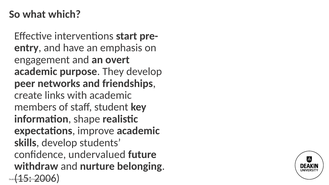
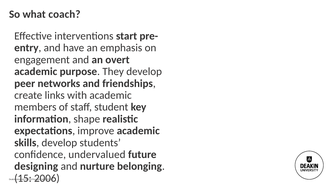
which: which -> coach
withdraw: withdraw -> designing
